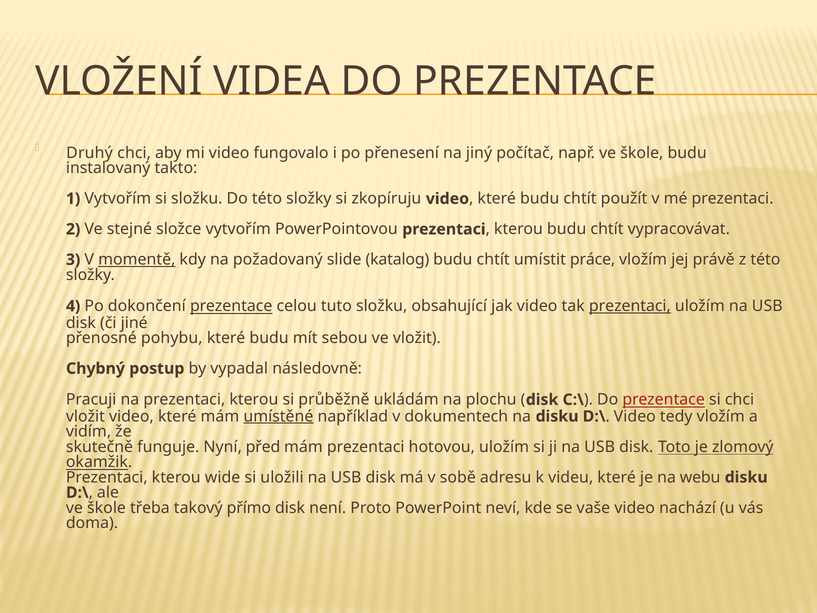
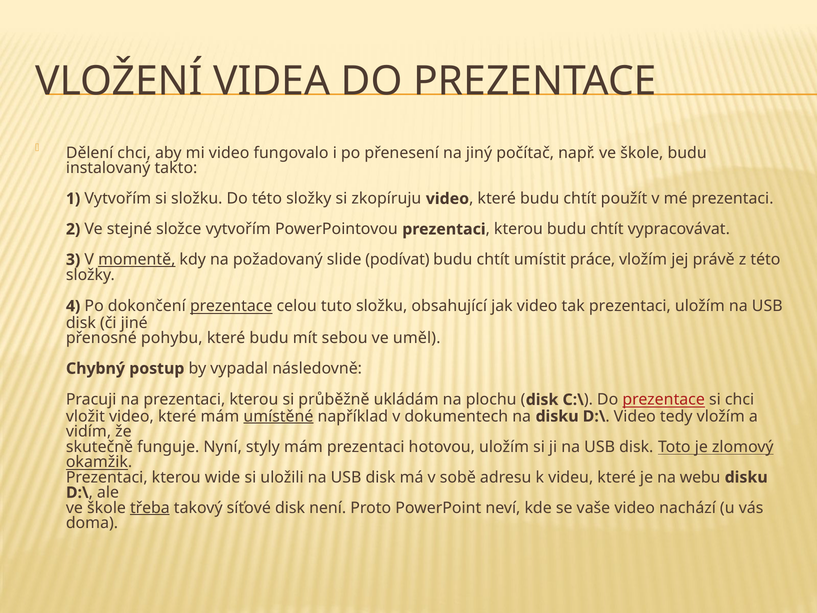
Druhý: Druhý -> Dělení
katalog: katalog -> podívat
prezentaci at (630, 306) underline: present -> none
ve vložit: vložit -> uměl
před: před -> styly
třeba underline: none -> present
přímo: přímo -> síťové
